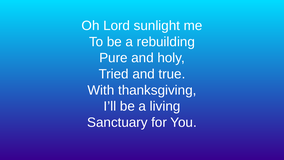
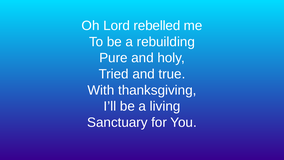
sunlight: sunlight -> rebelled
